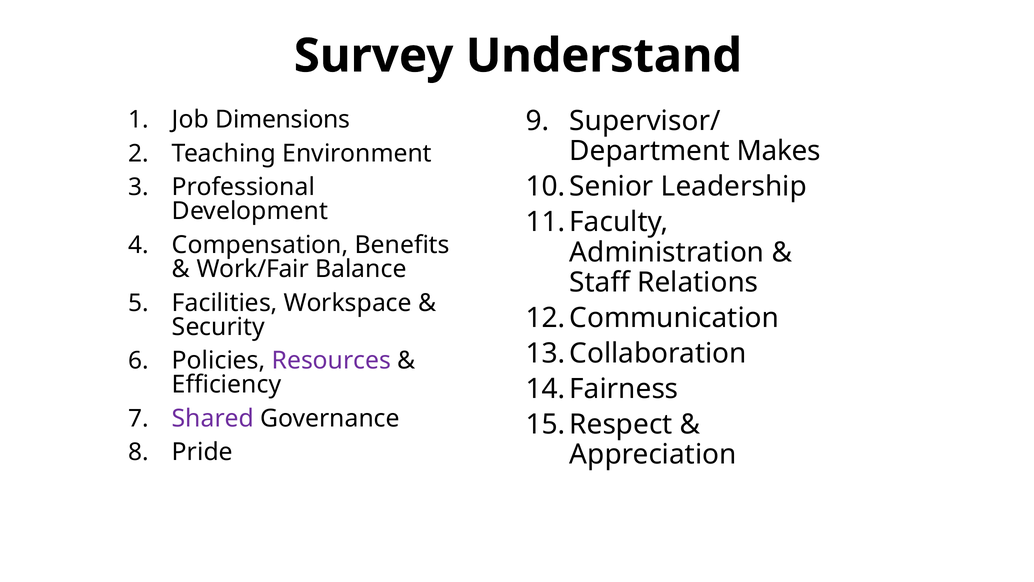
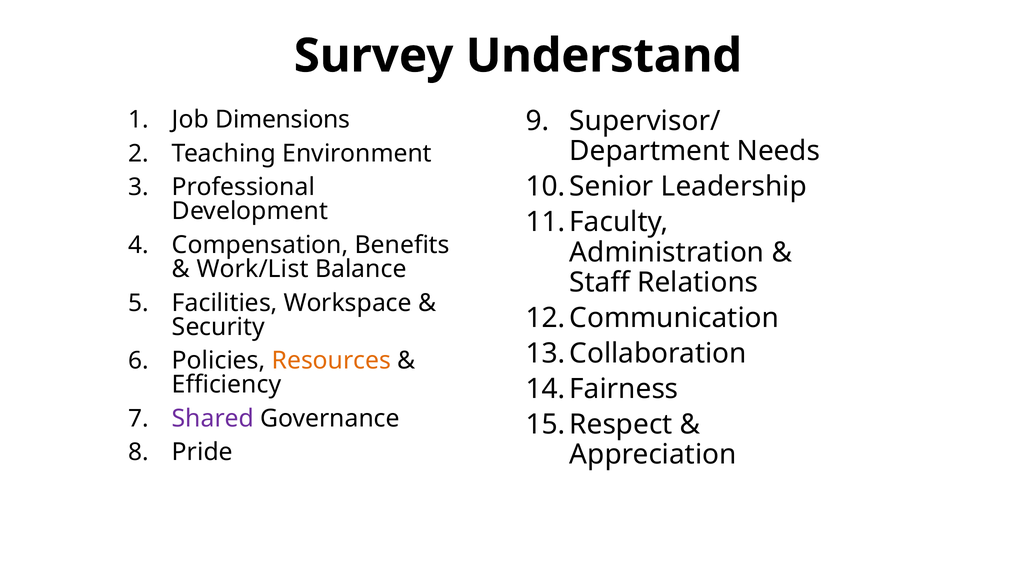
Makes: Makes -> Needs
Work/Fair: Work/Fair -> Work/List
Resources colour: purple -> orange
